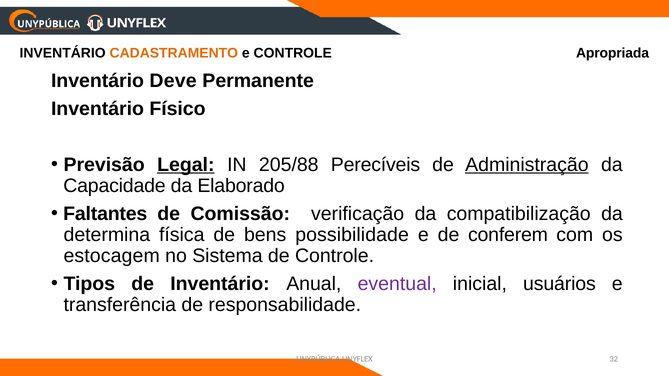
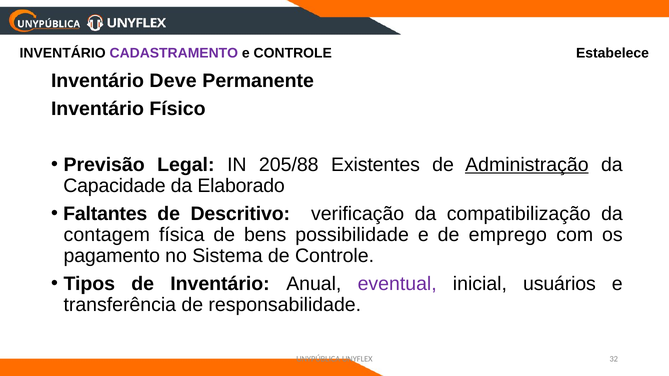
CADASTRAMENTO colour: orange -> purple
Apropriada: Apropriada -> Estabelece
Legal underline: present -> none
Perecíveis: Perecíveis -> Existentes
Comissão: Comissão -> Descritivo
determina: determina -> contagem
conferem: conferem -> emprego
estocagem: estocagem -> pagamento
